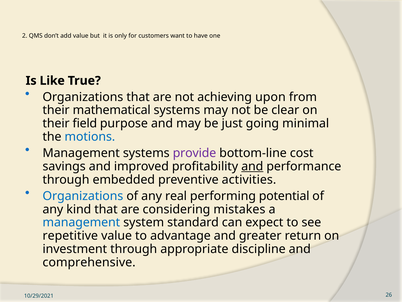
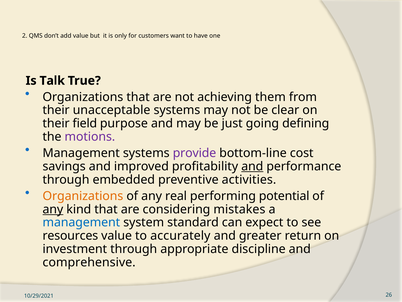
Like: Like -> Talk
upon: upon -> them
mathematical: mathematical -> unacceptable
minimal: minimal -> defining
motions colour: blue -> purple
Organizations at (83, 196) colour: blue -> orange
any at (53, 209) underline: none -> present
repetitive: repetitive -> resources
advantage: advantage -> accurately
